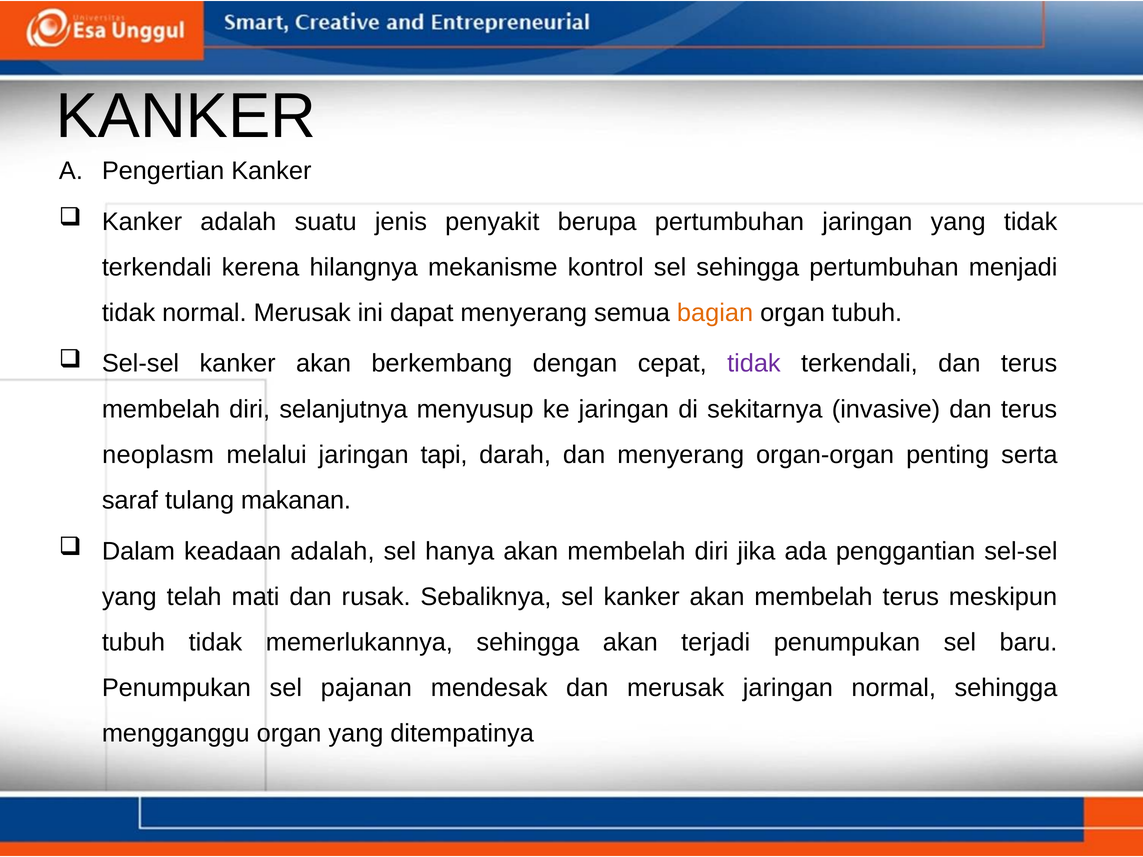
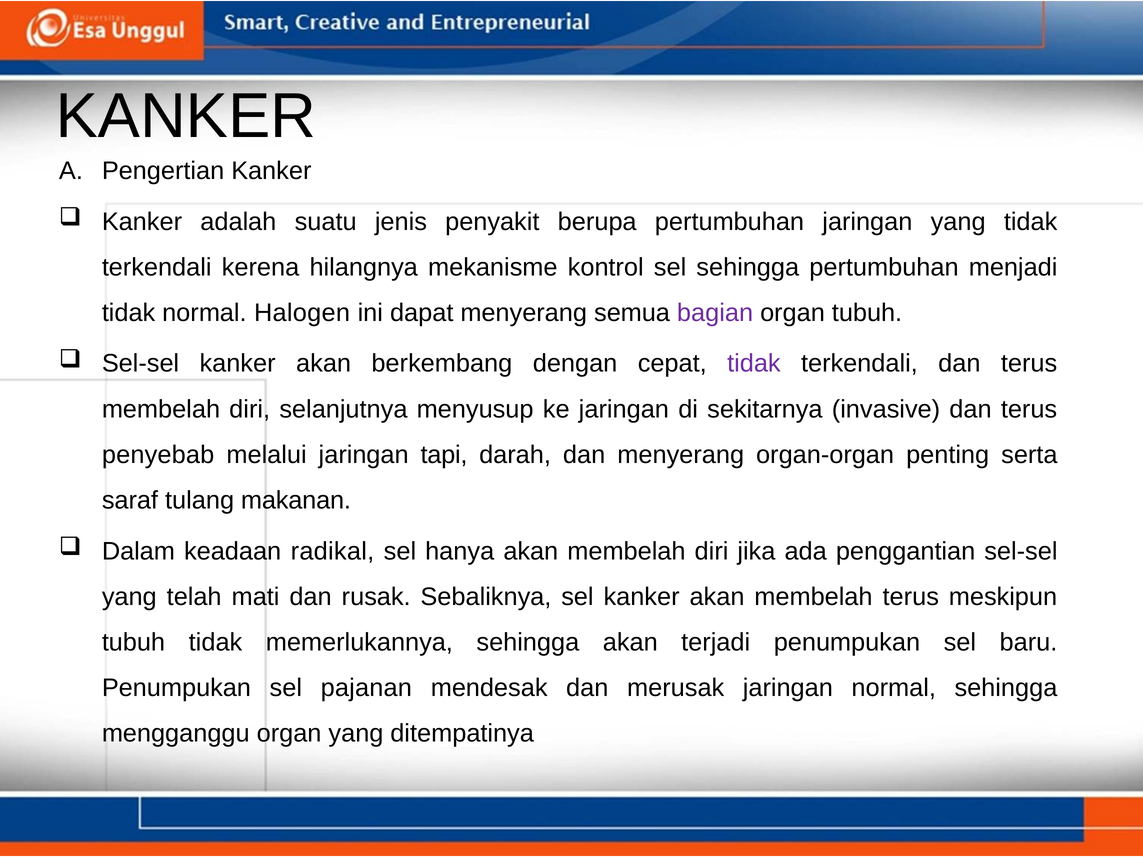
normal Merusak: Merusak -> Halogen
bagian colour: orange -> purple
neoplasm: neoplasm -> penyebab
keadaan adalah: adalah -> radikal
